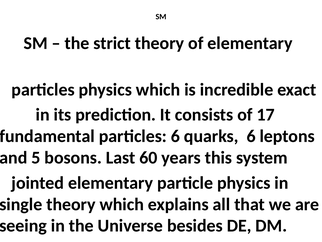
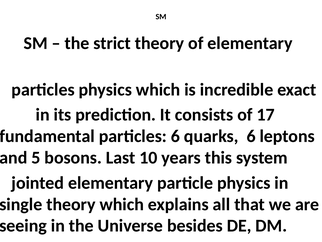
60: 60 -> 10
